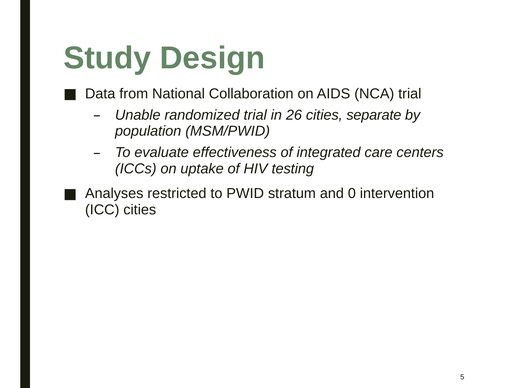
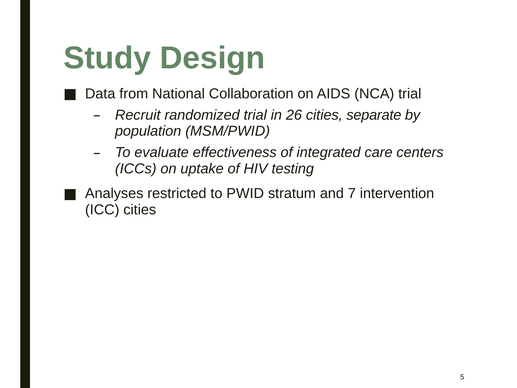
Unable: Unable -> Recruit
0: 0 -> 7
